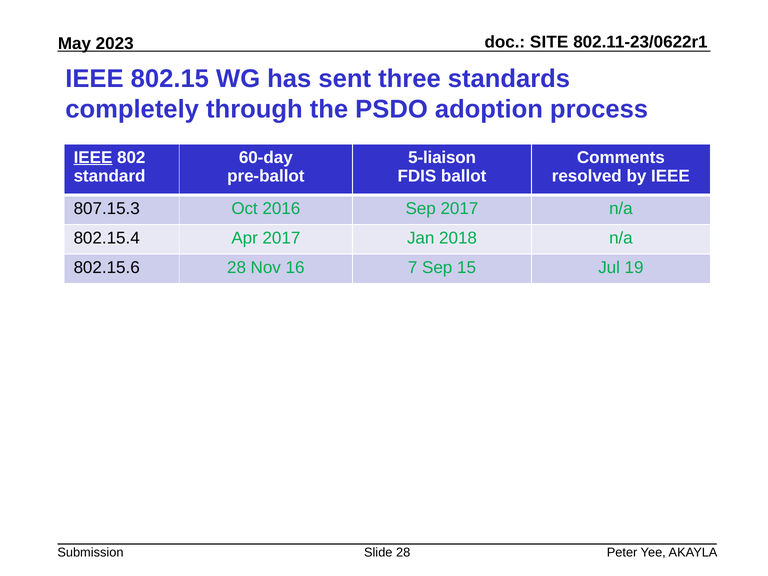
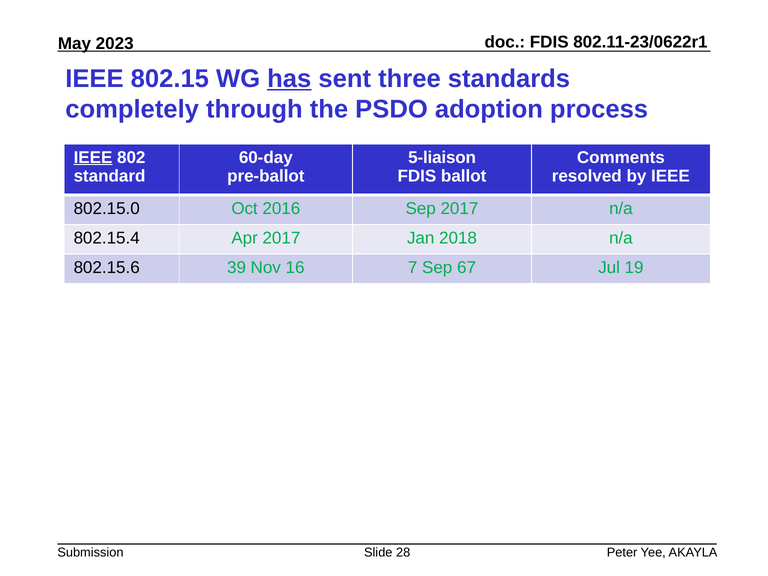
SITE at (549, 42): SITE -> FDIS
has underline: none -> present
807.15.3: 807.15.3 -> 802.15.0
802.15.6 28: 28 -> 39
15: 15 -> 67
